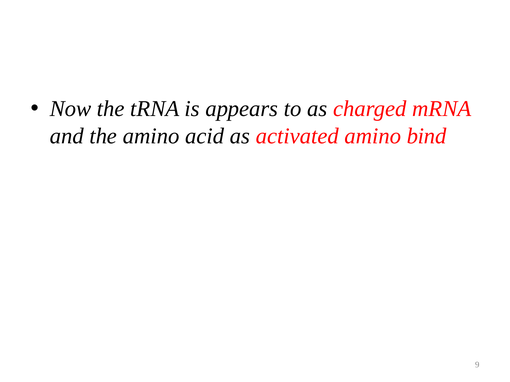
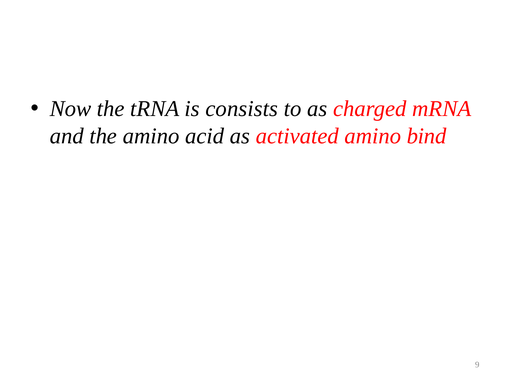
appears: appears -> consists
